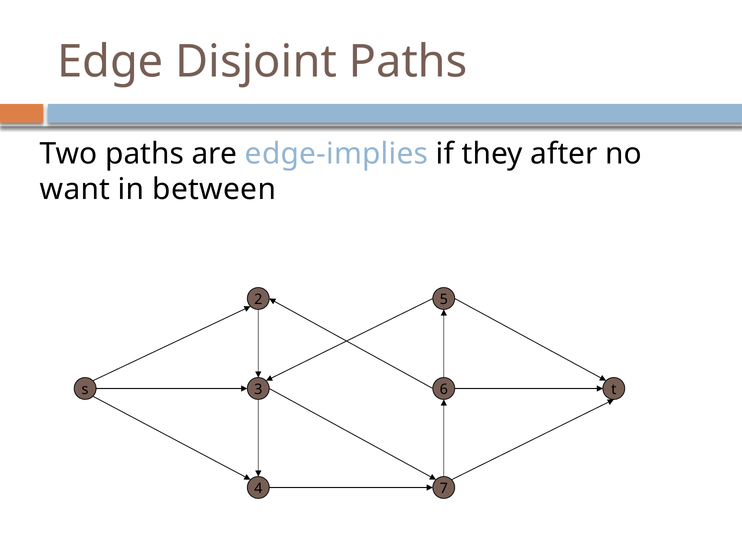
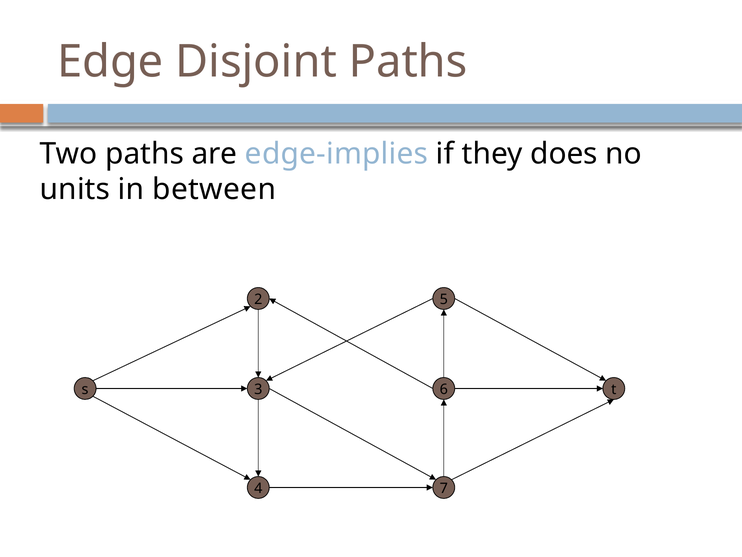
after: after -> does
want: want -> units
